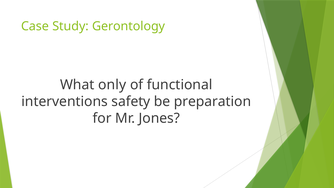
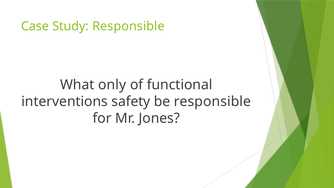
Study Gerontology: Gerontology -> Responsible
be preparation: preparation -> responsible
